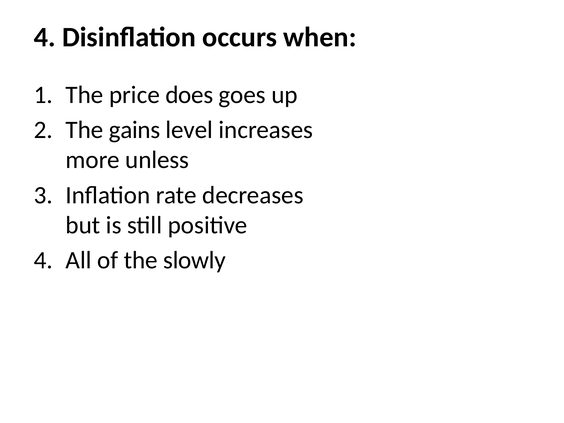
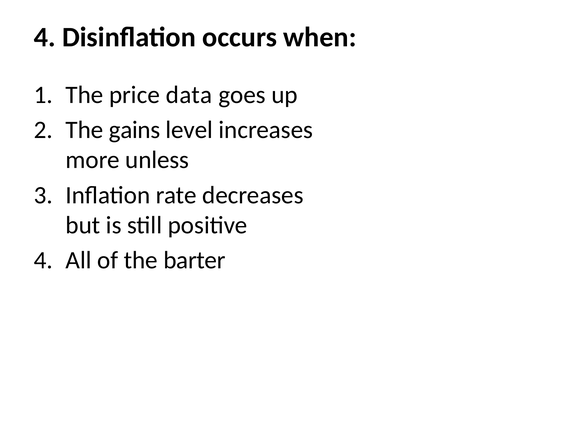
does: does -> data
slowly: slowly -> barter
